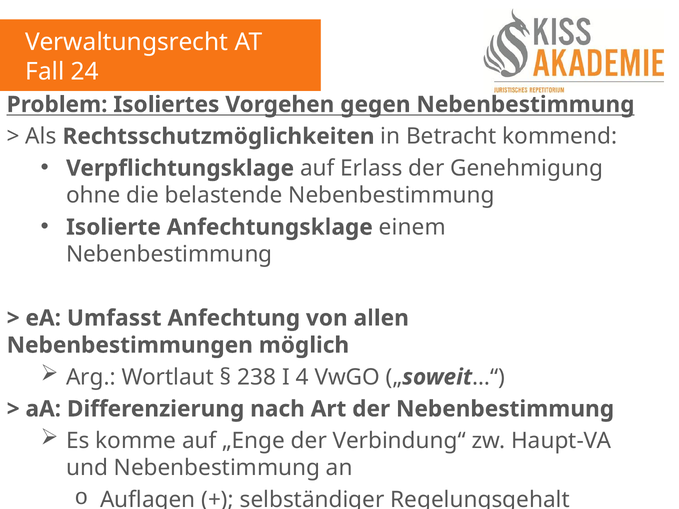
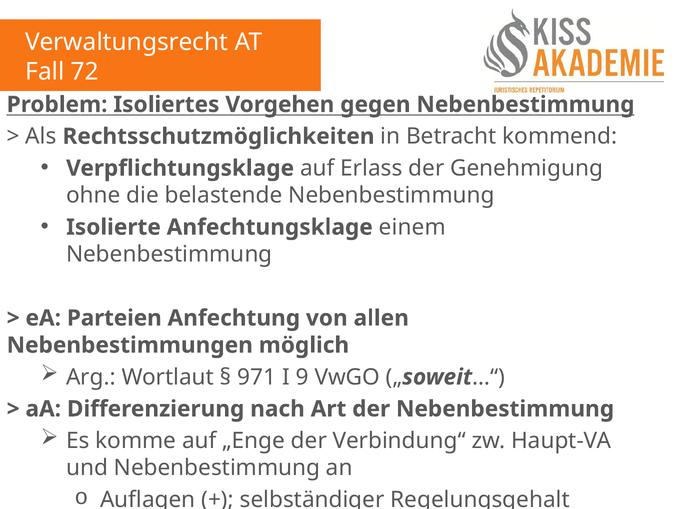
24: 24 -> 72
Umfasst: Umfasst -> Parteien
238: 238 -> 971
4: 4 -> 9
